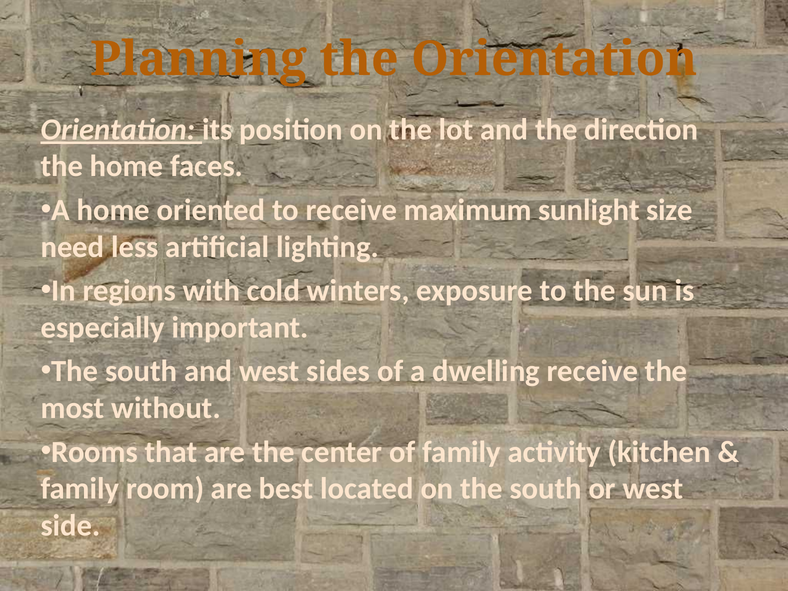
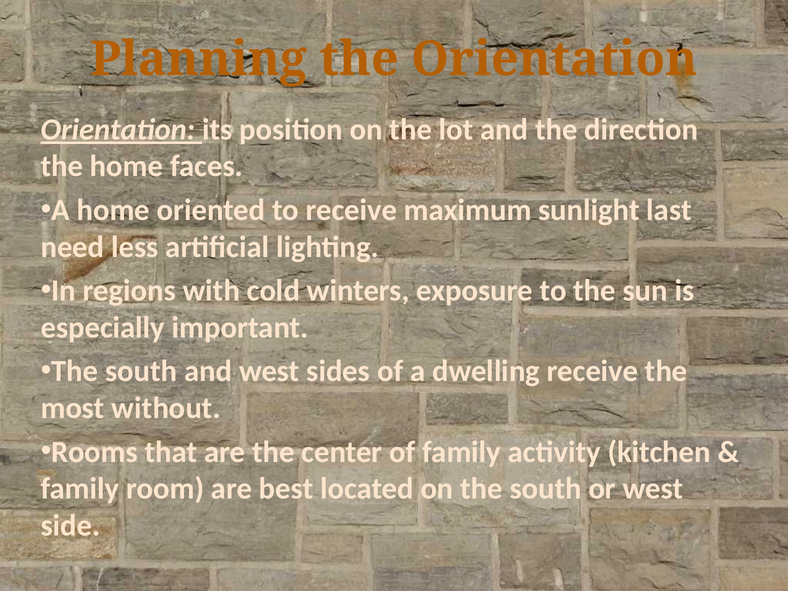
size: size -> last
